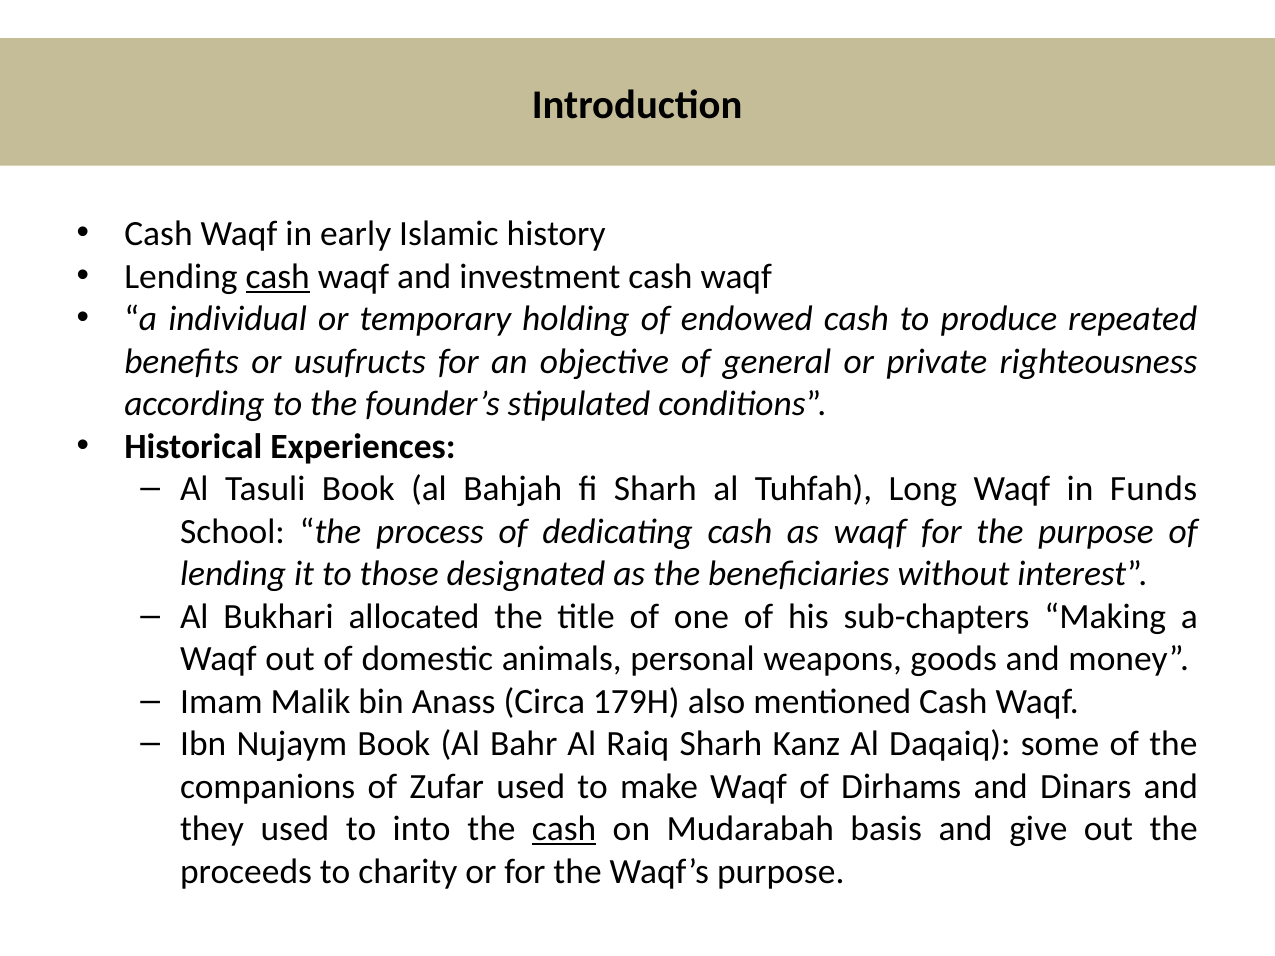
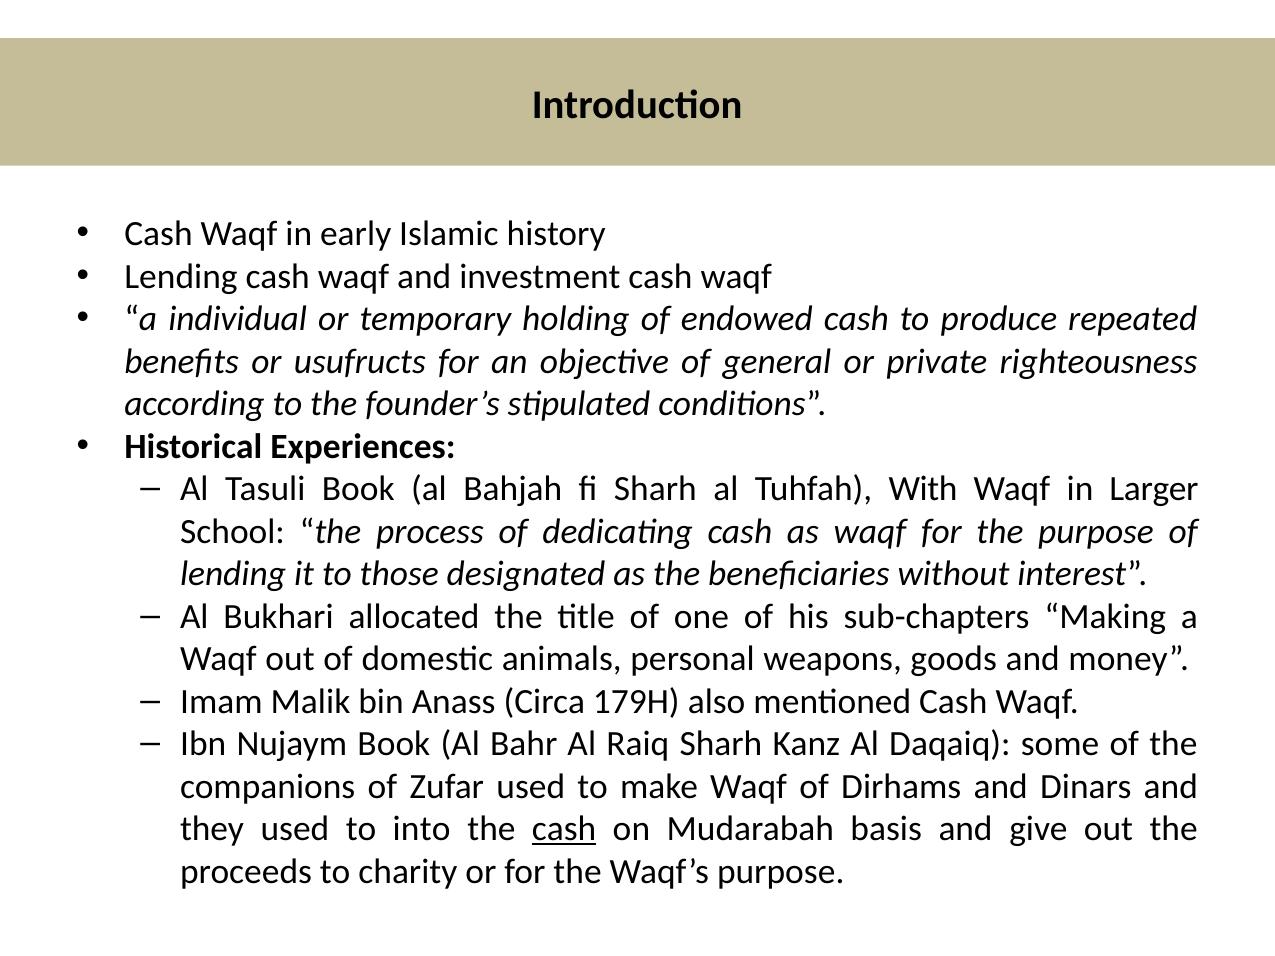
cash at (278, 277) underline: present -> none
Long: Long -> With
Funds: Funds -> Larger
